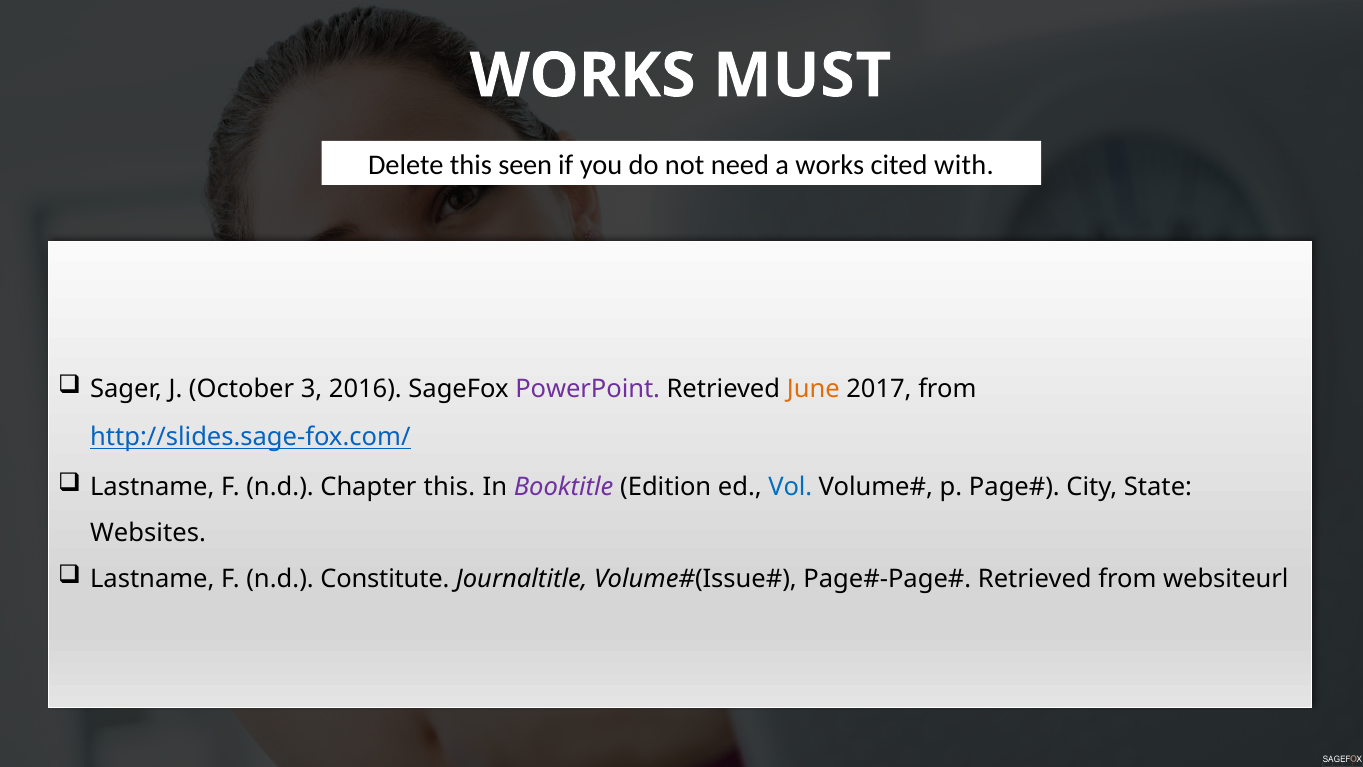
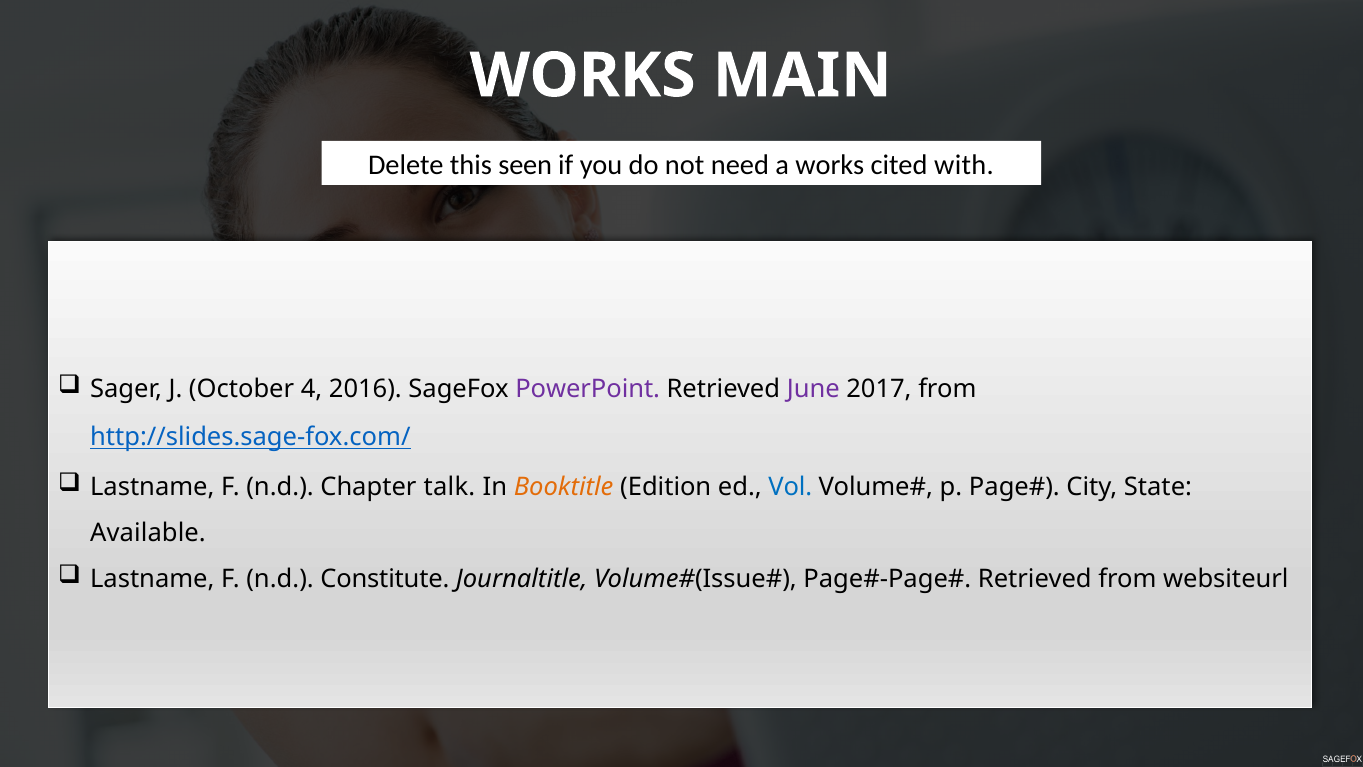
MUST: MUST -> MAIN
3: 3 -> 4
June colour: orange -> purple
Chapter this: this -> talk
Booktitle colour: purple -> orange
Websites: Websites -> Available
